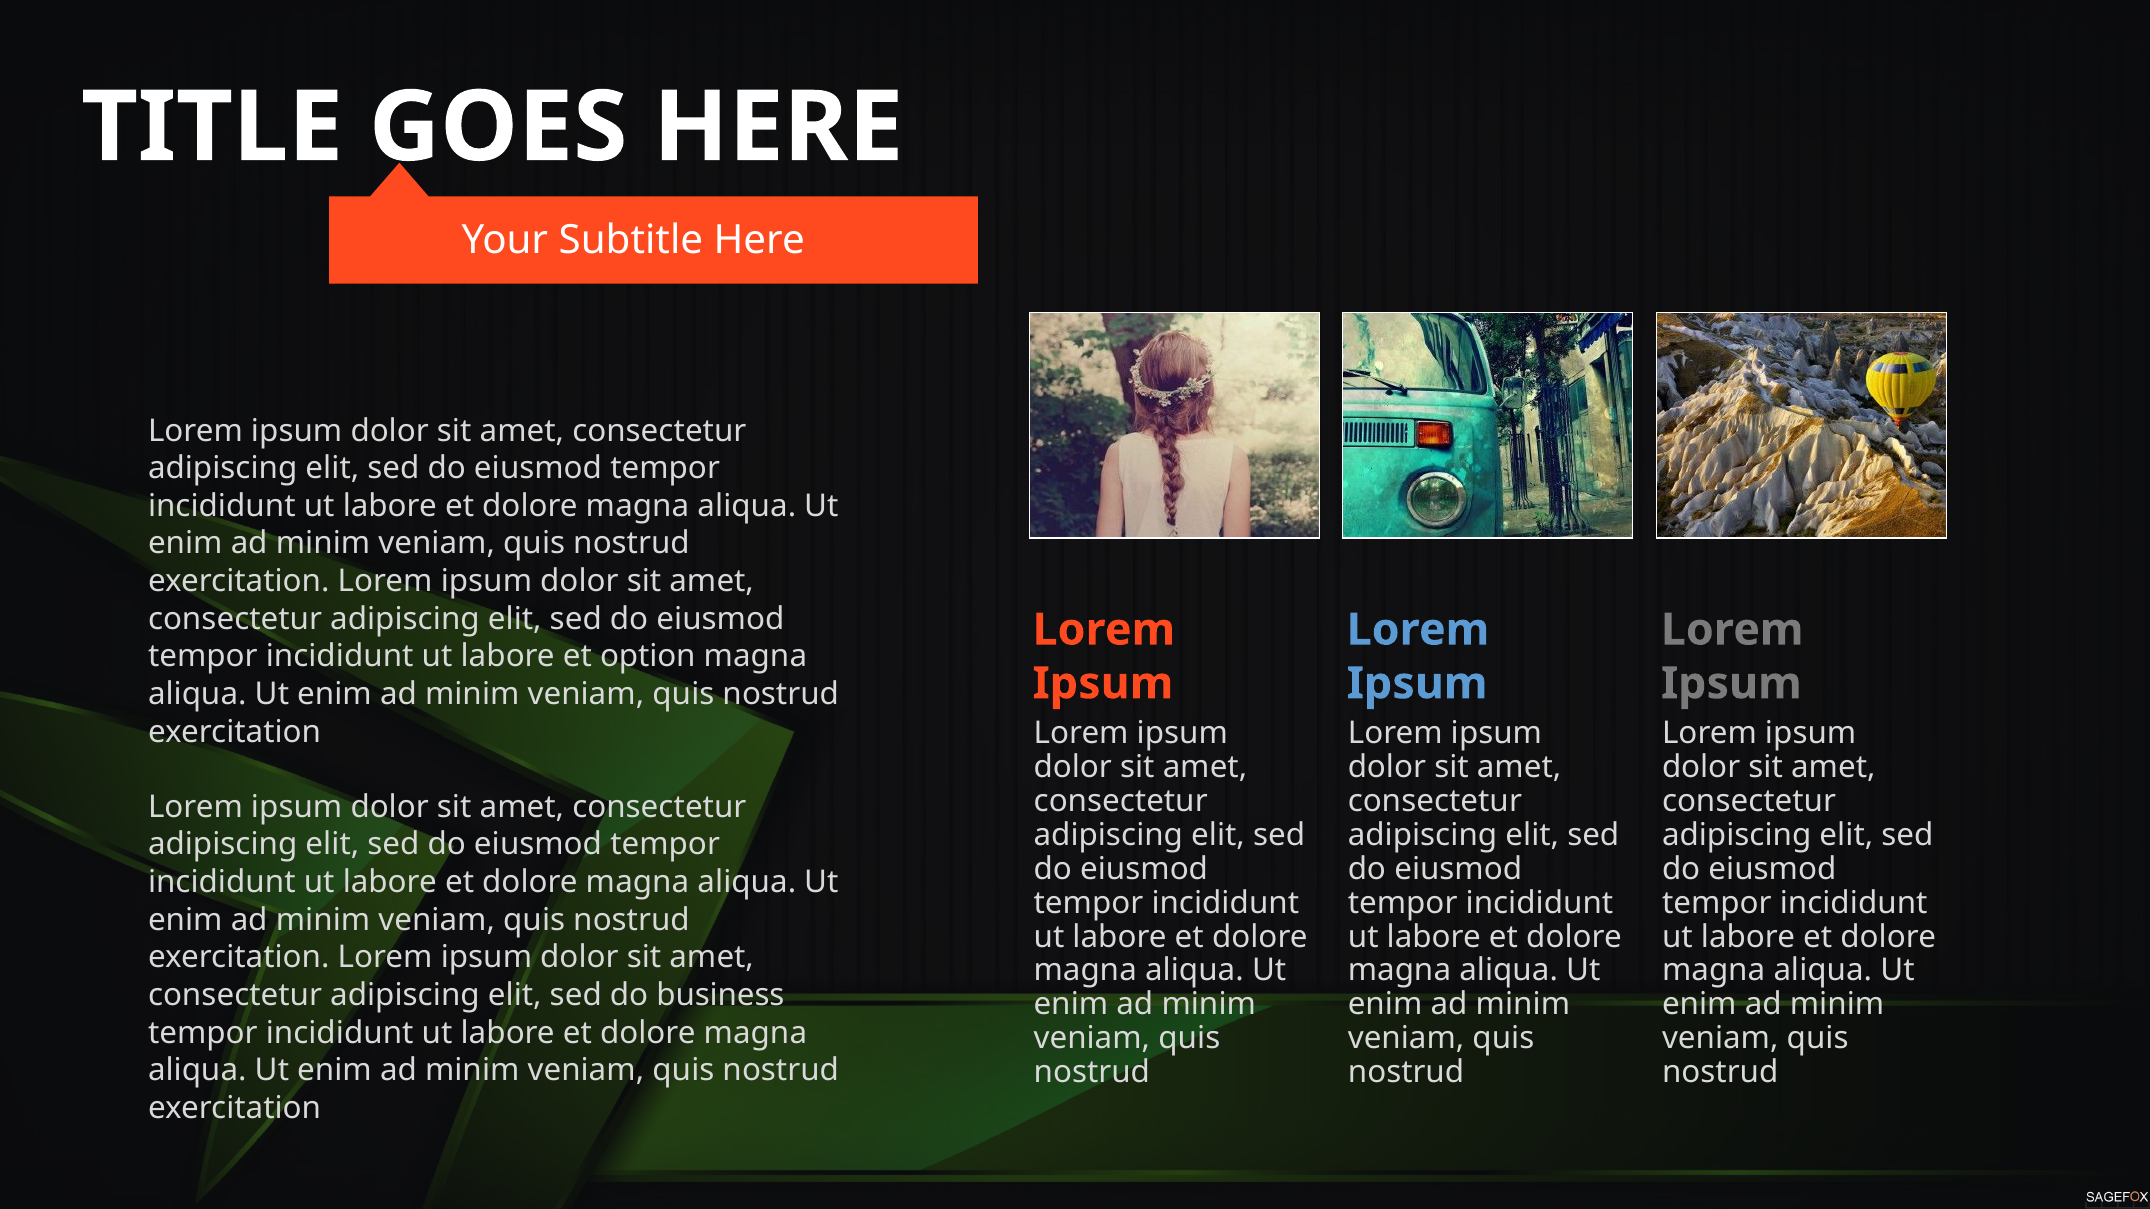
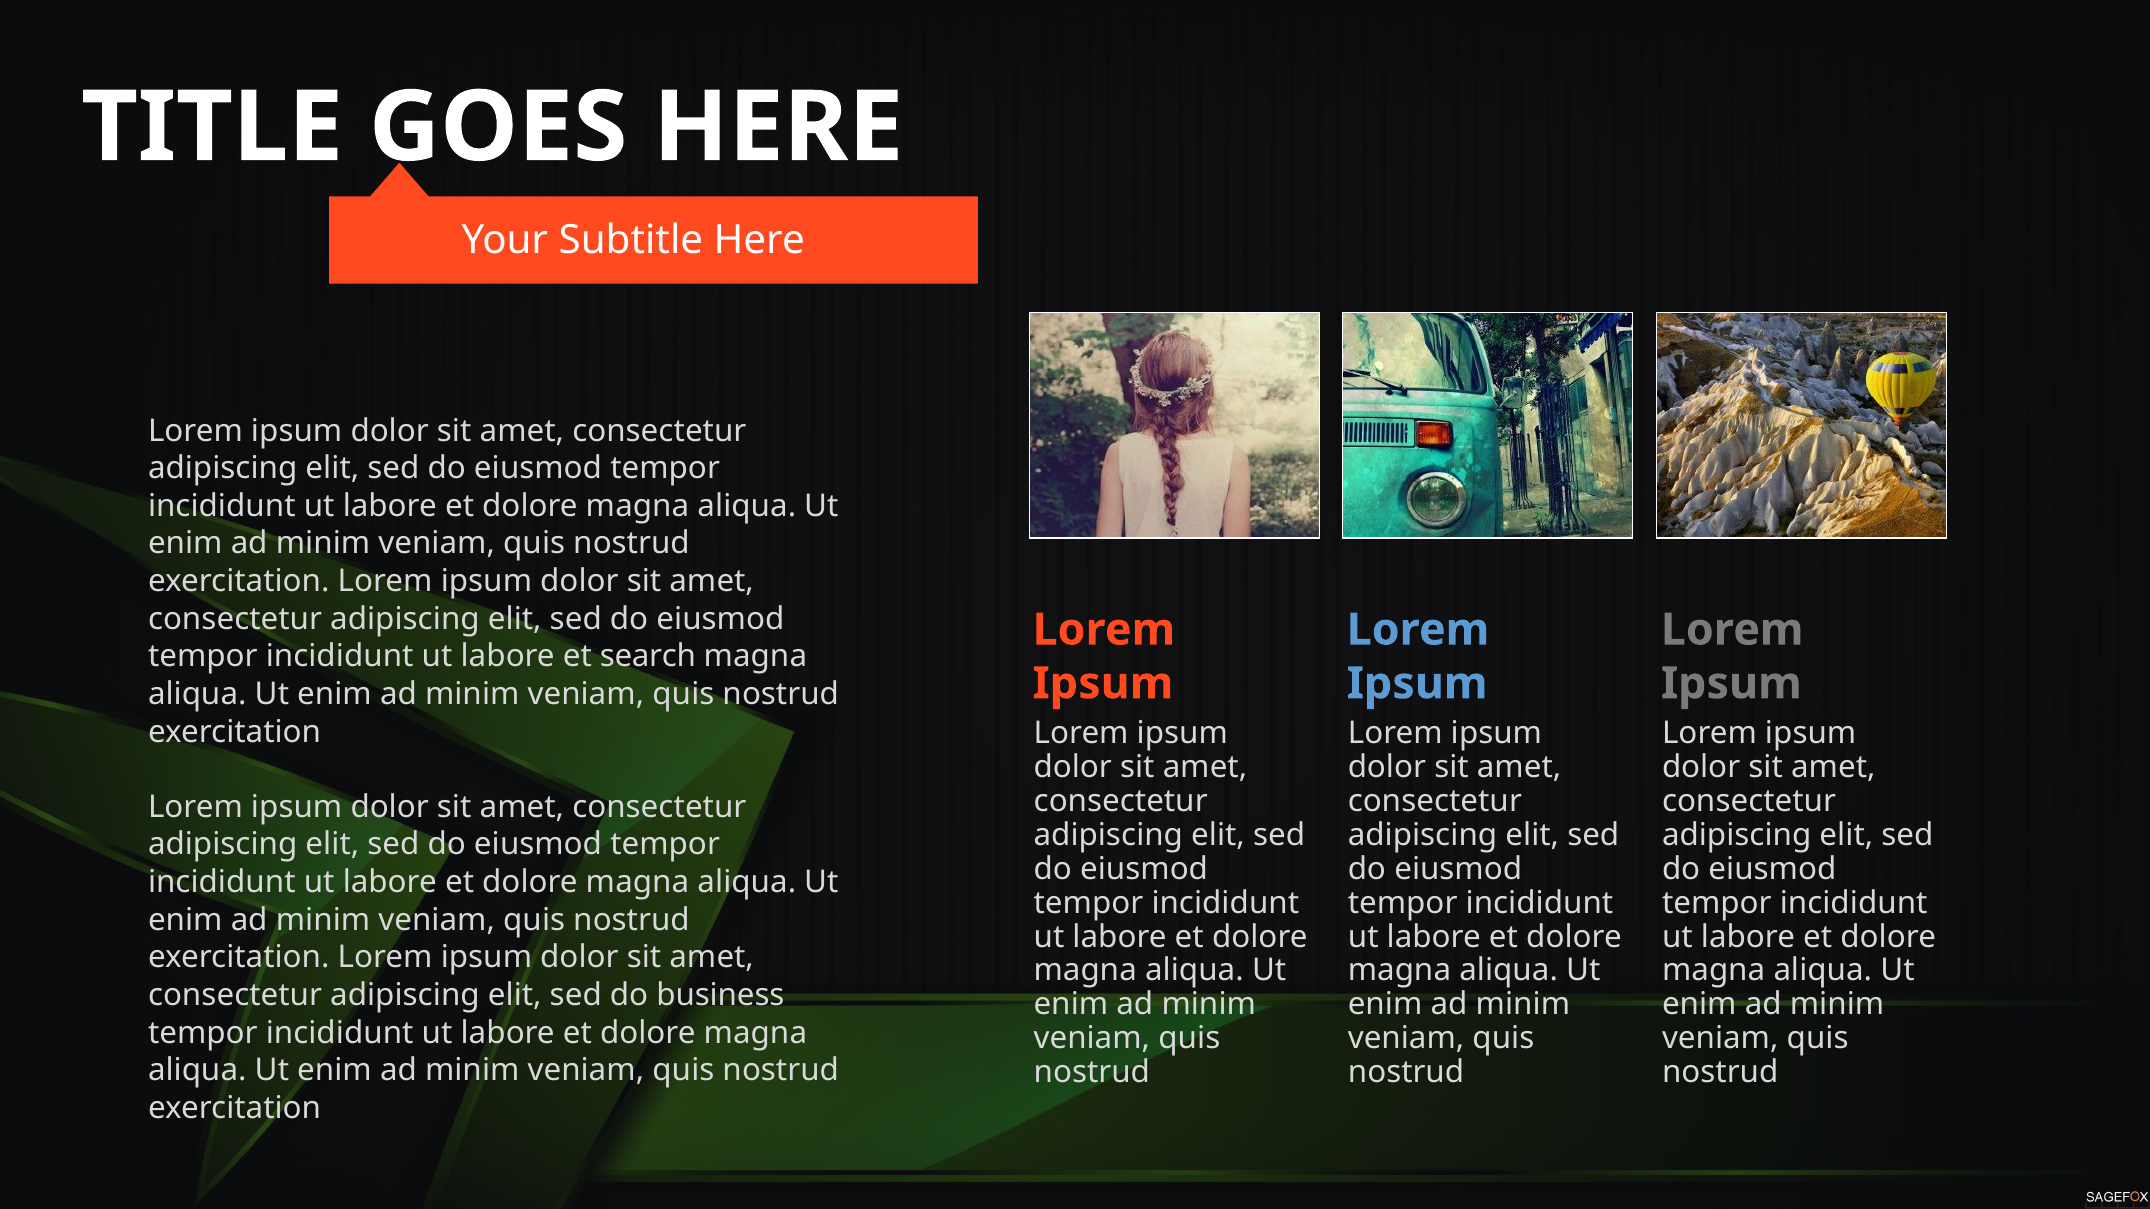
option: option -> search
